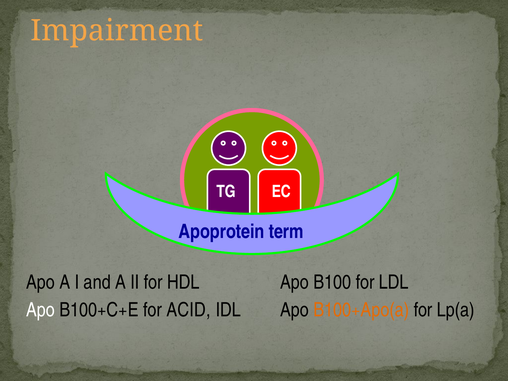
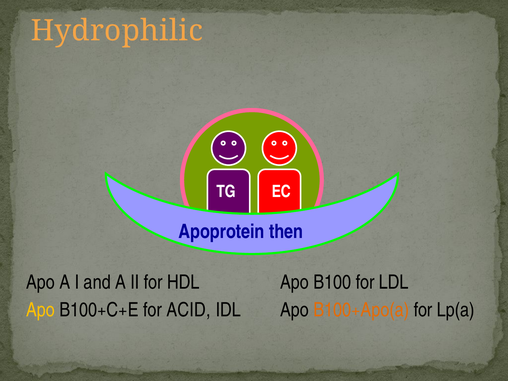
Impairment: Impairment -> Hydrophilic
term: term -> then
Apo at (41, 310) colour: white -> yellow
